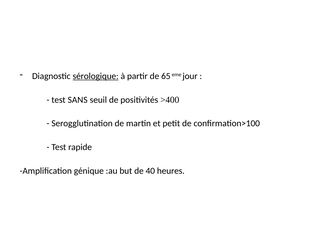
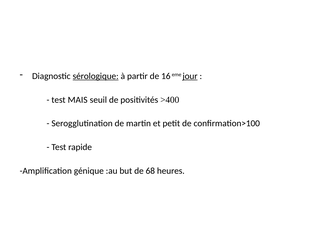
65: 65 -> 16
jour underline: none -> present
SANS: SANS -> MAIS
40: 40 -> 68
